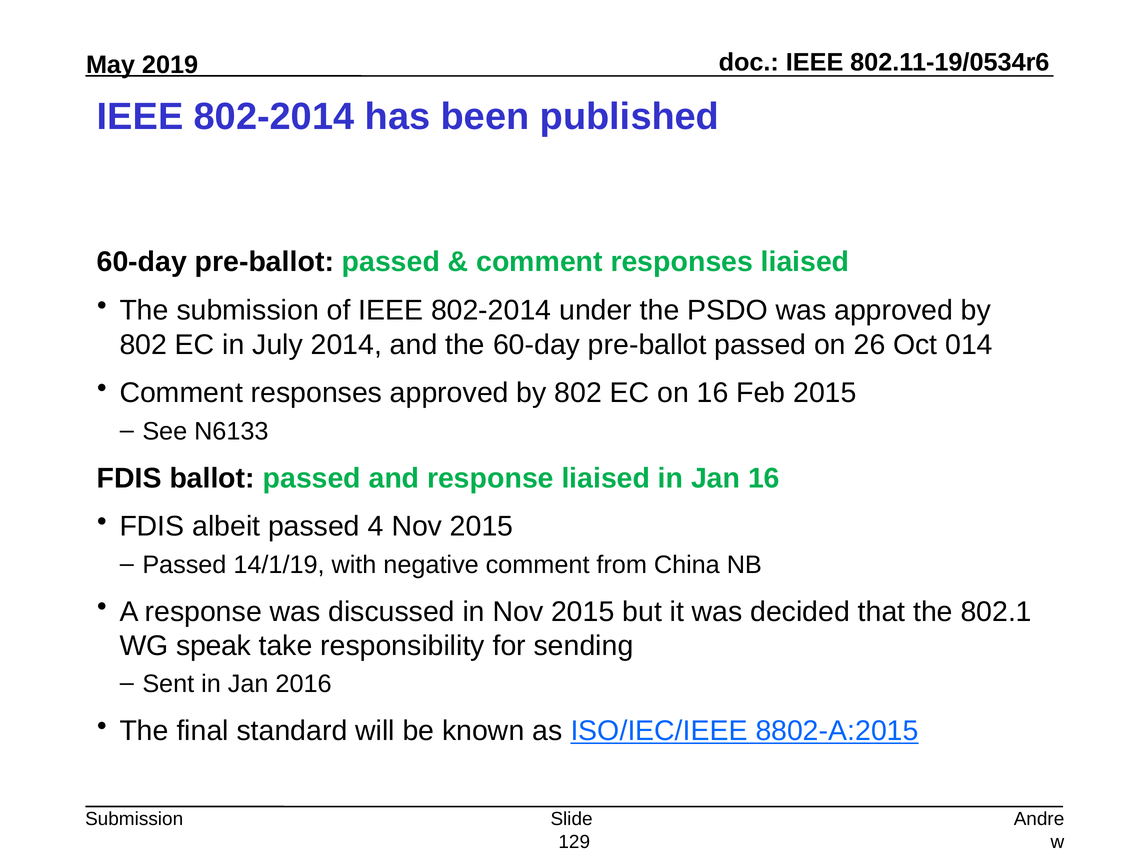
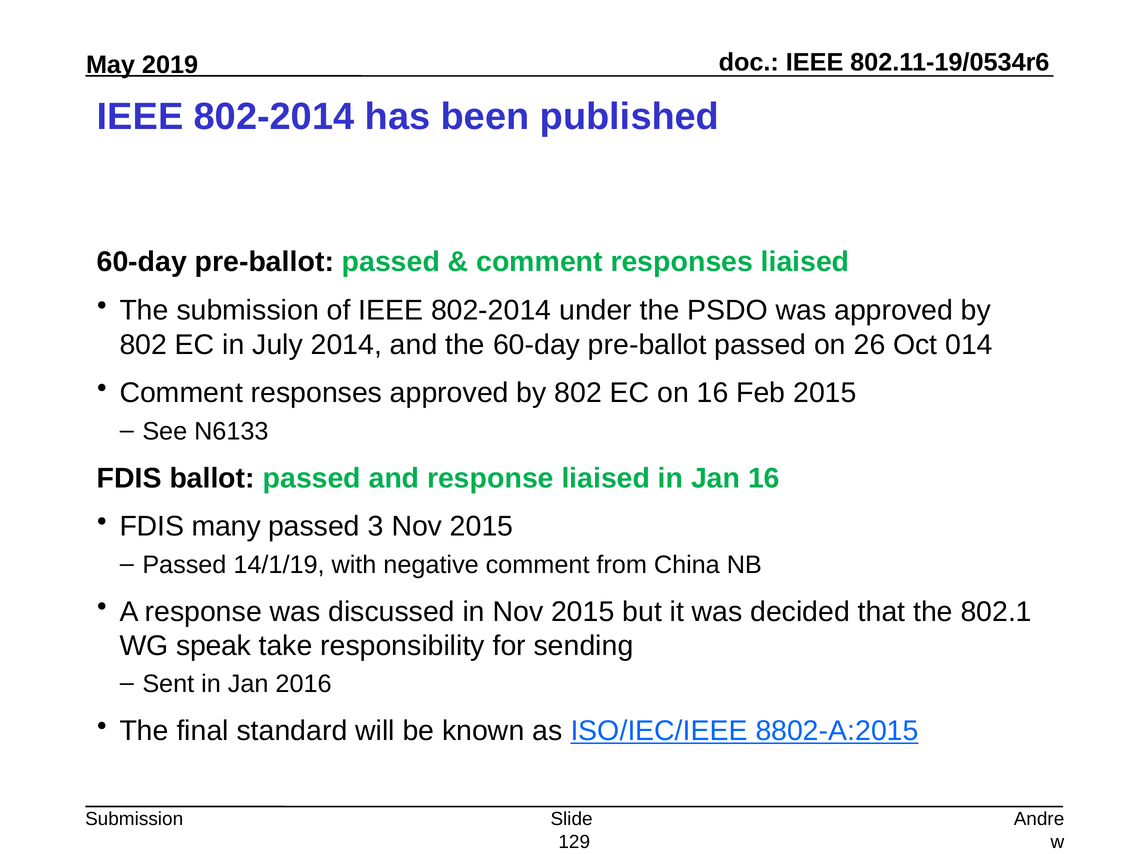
albeit: albeit -> many
4: 4 -> 3
